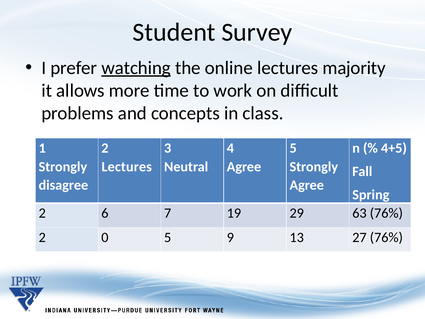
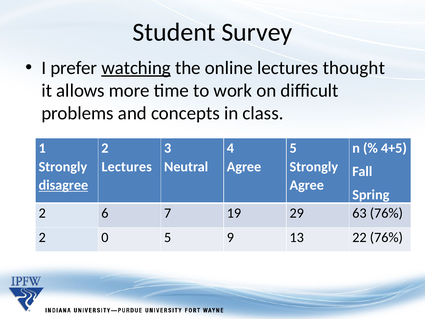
majority: majority -> thought
disagree underline: none -> present
27: 27 -> 22
